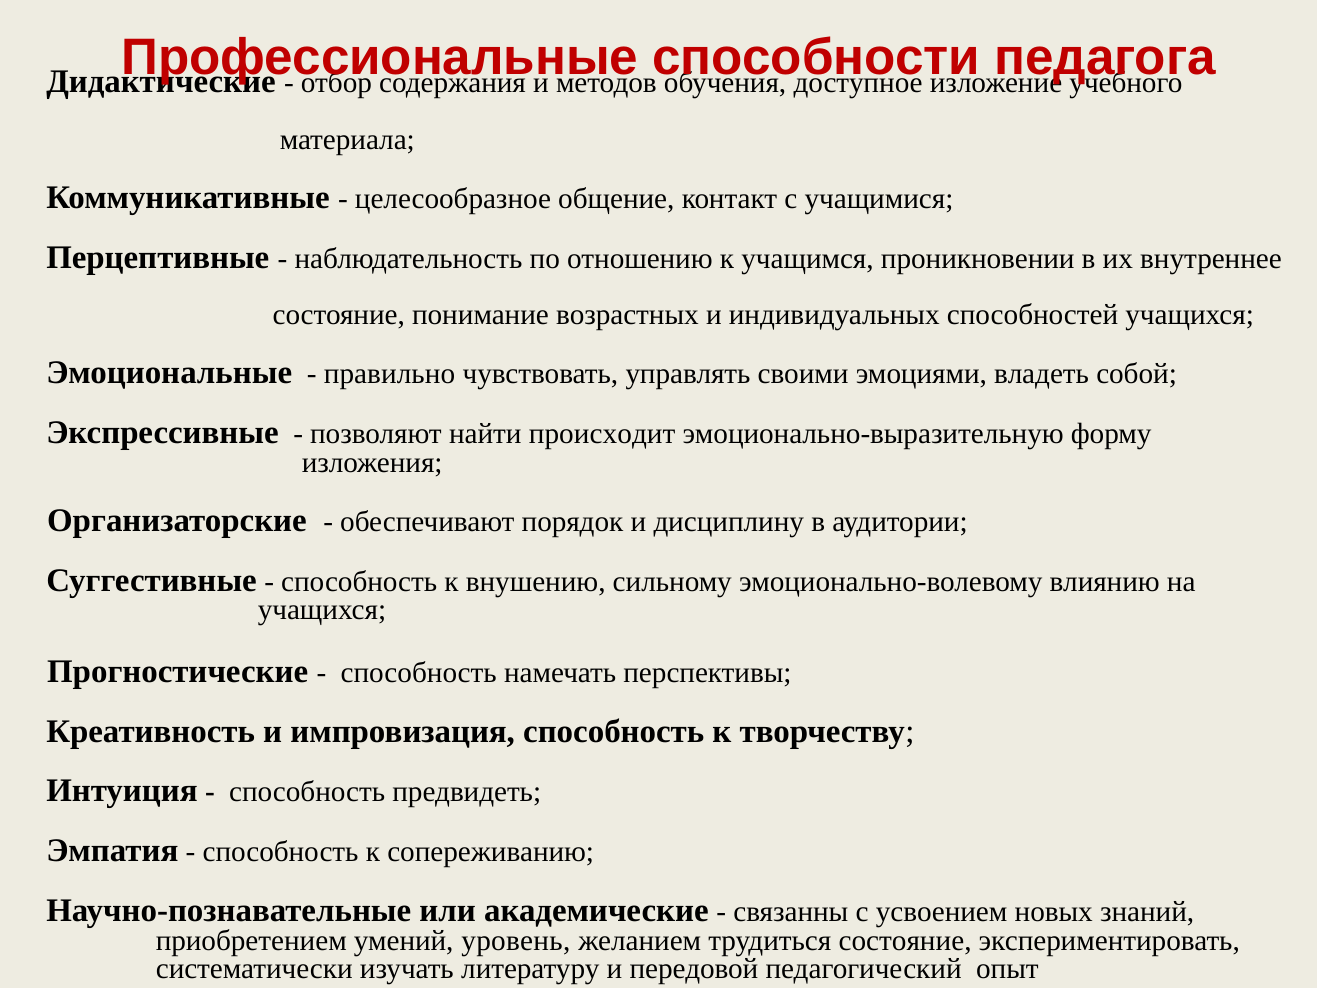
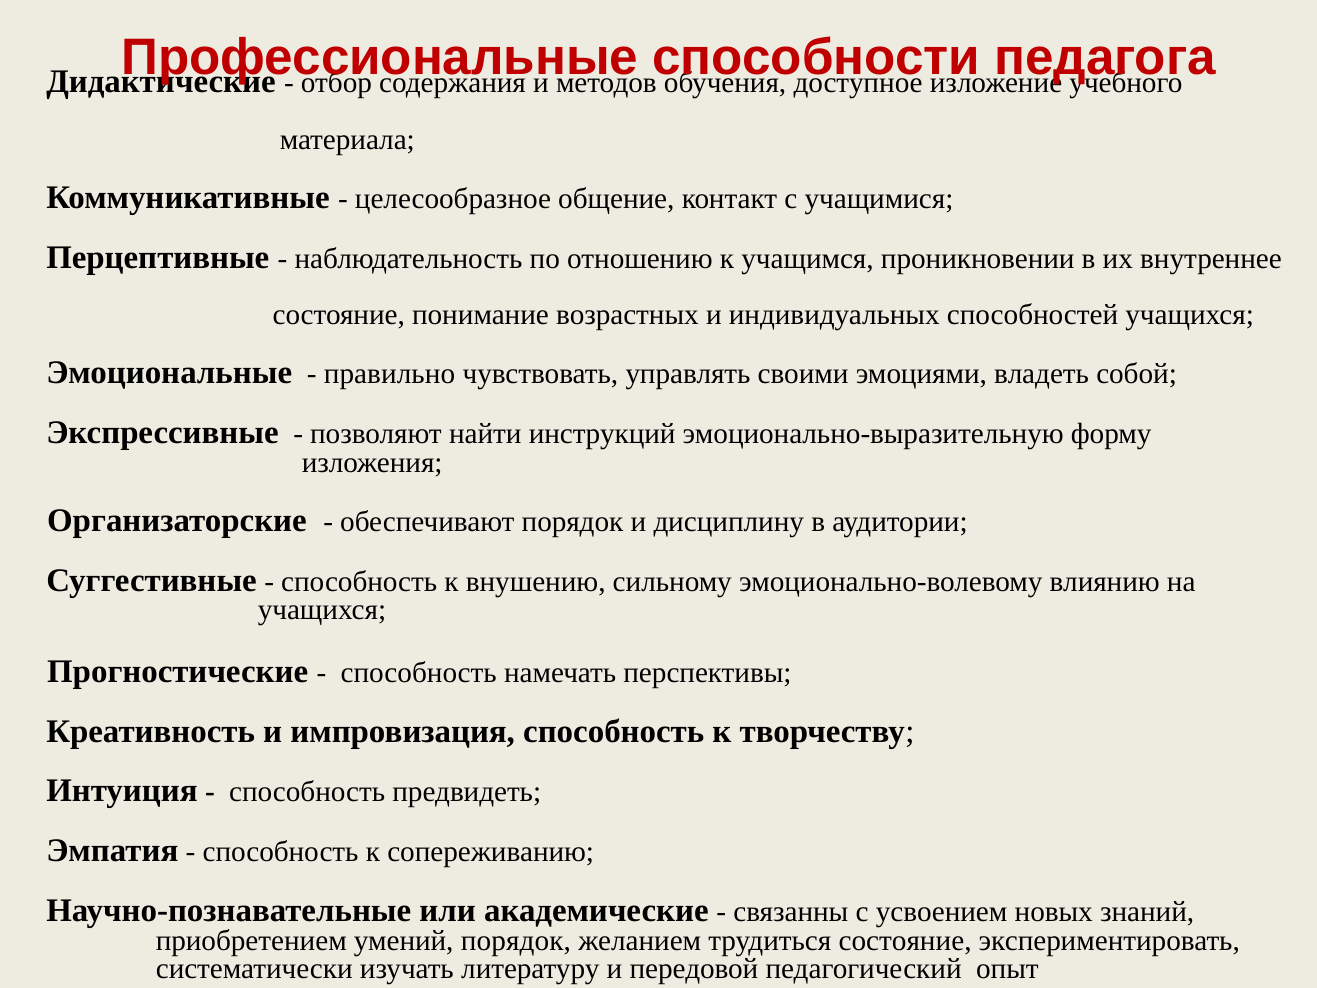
происходит: происходит -> инструкций
умений уровень: уровень -> порядок
